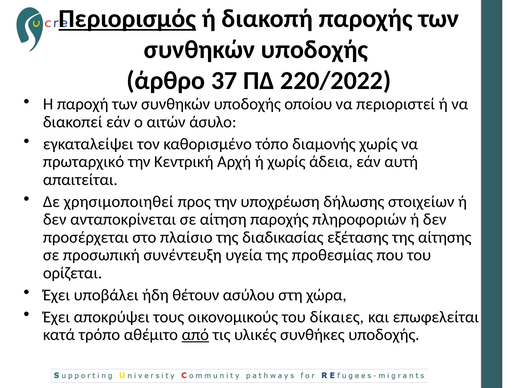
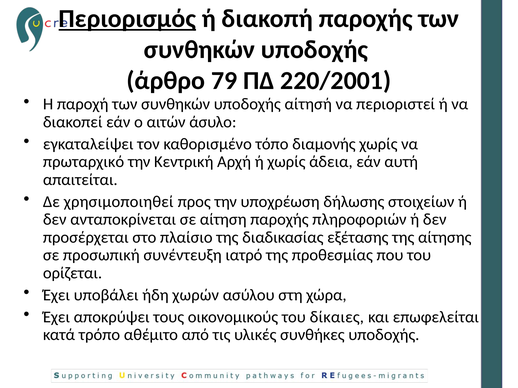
37: 37 -> 79
220/2022: 220/2022 -> 220/2001
οποίου: οποίου -> αίτησή
υγεία: υγεία -> ιατρό
θέτουν: θέτουν -> χωρών
από underline: present -> none
